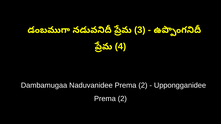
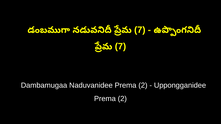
3 at (140, 30): 3 -> 7
4 at (120, 46): 4 -> 7
